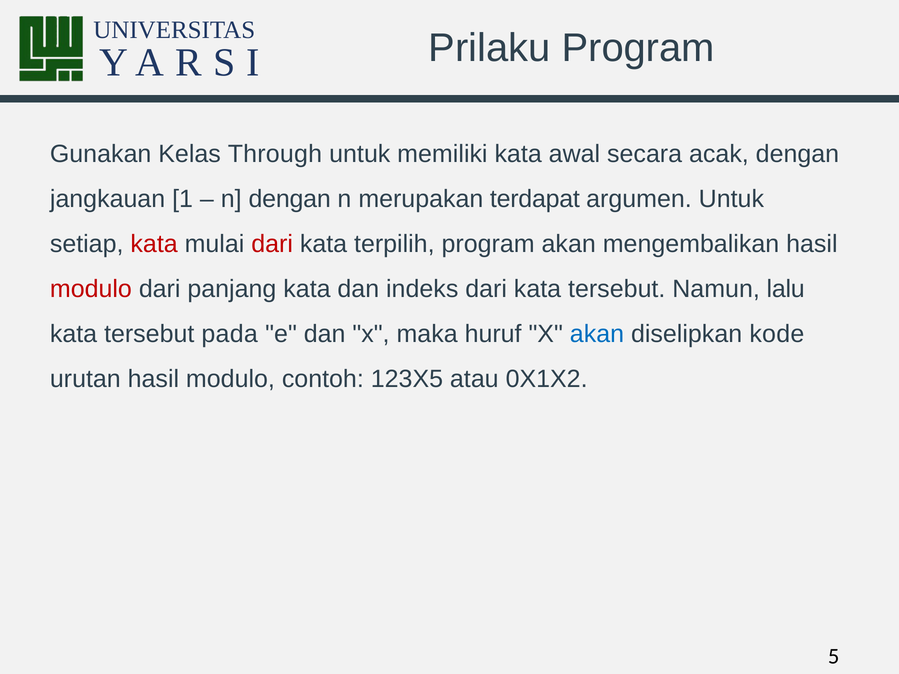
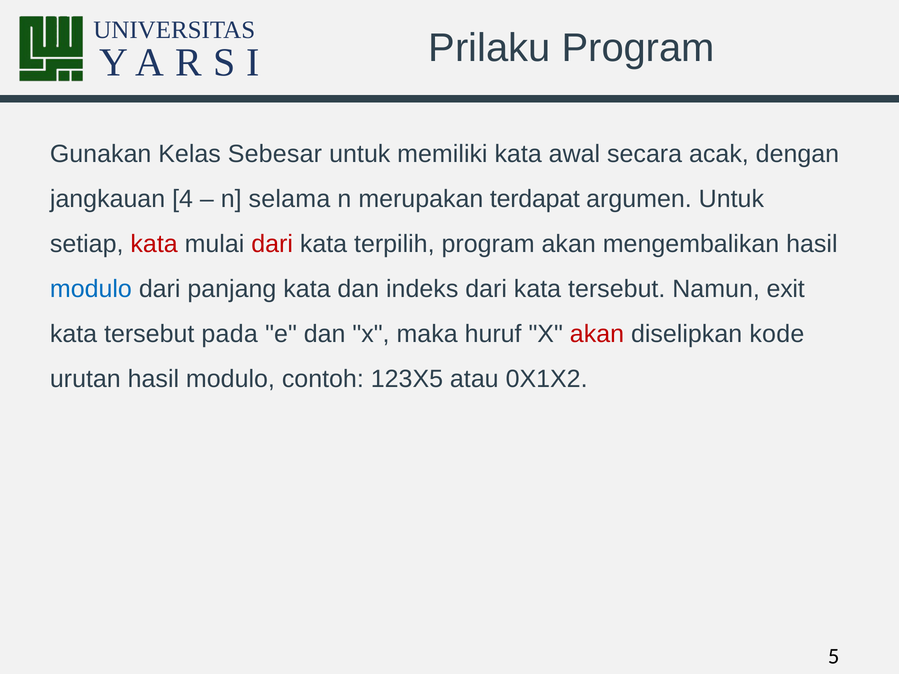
Through: Through -> Sebesar
1: 1 -> 4
n dengan: dengan -> selama
modulo at (91, 289) colour: red -> blue
lalu: lalu -> exit
akan at (597, 334) colour: blue -> red
